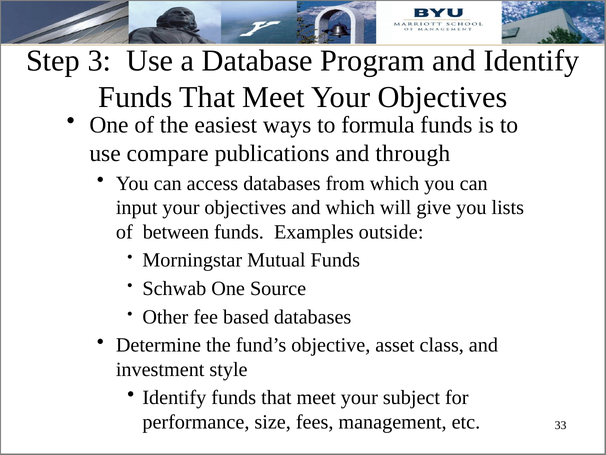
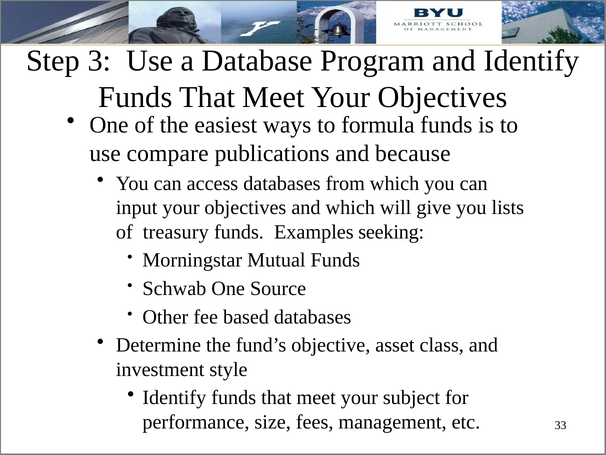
through: through -> because
between: between -> treasury
outside: outside -> seeking
